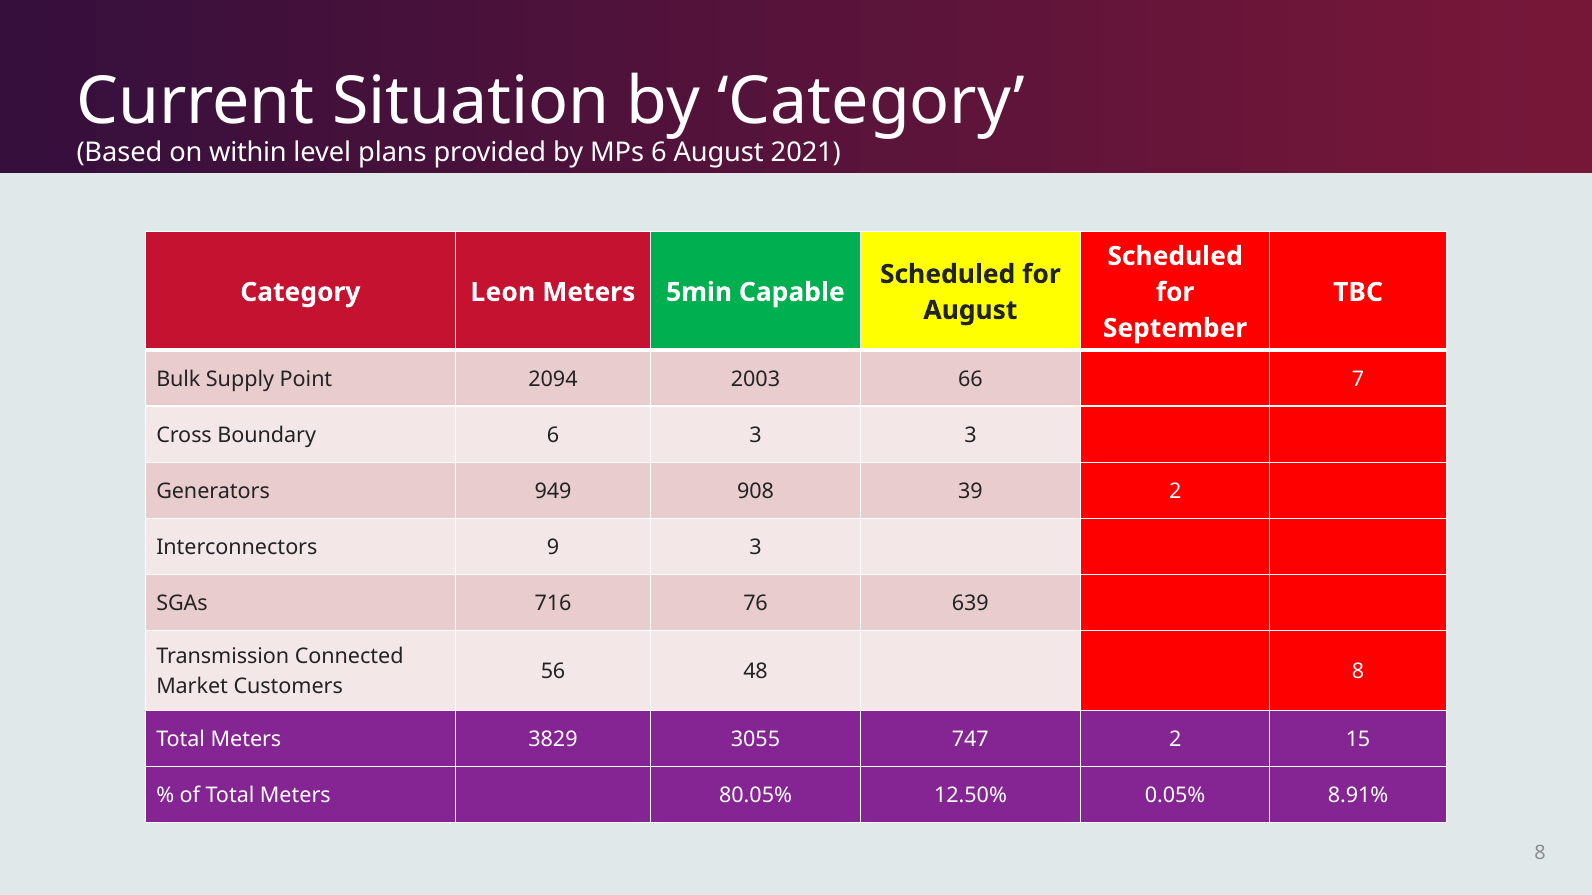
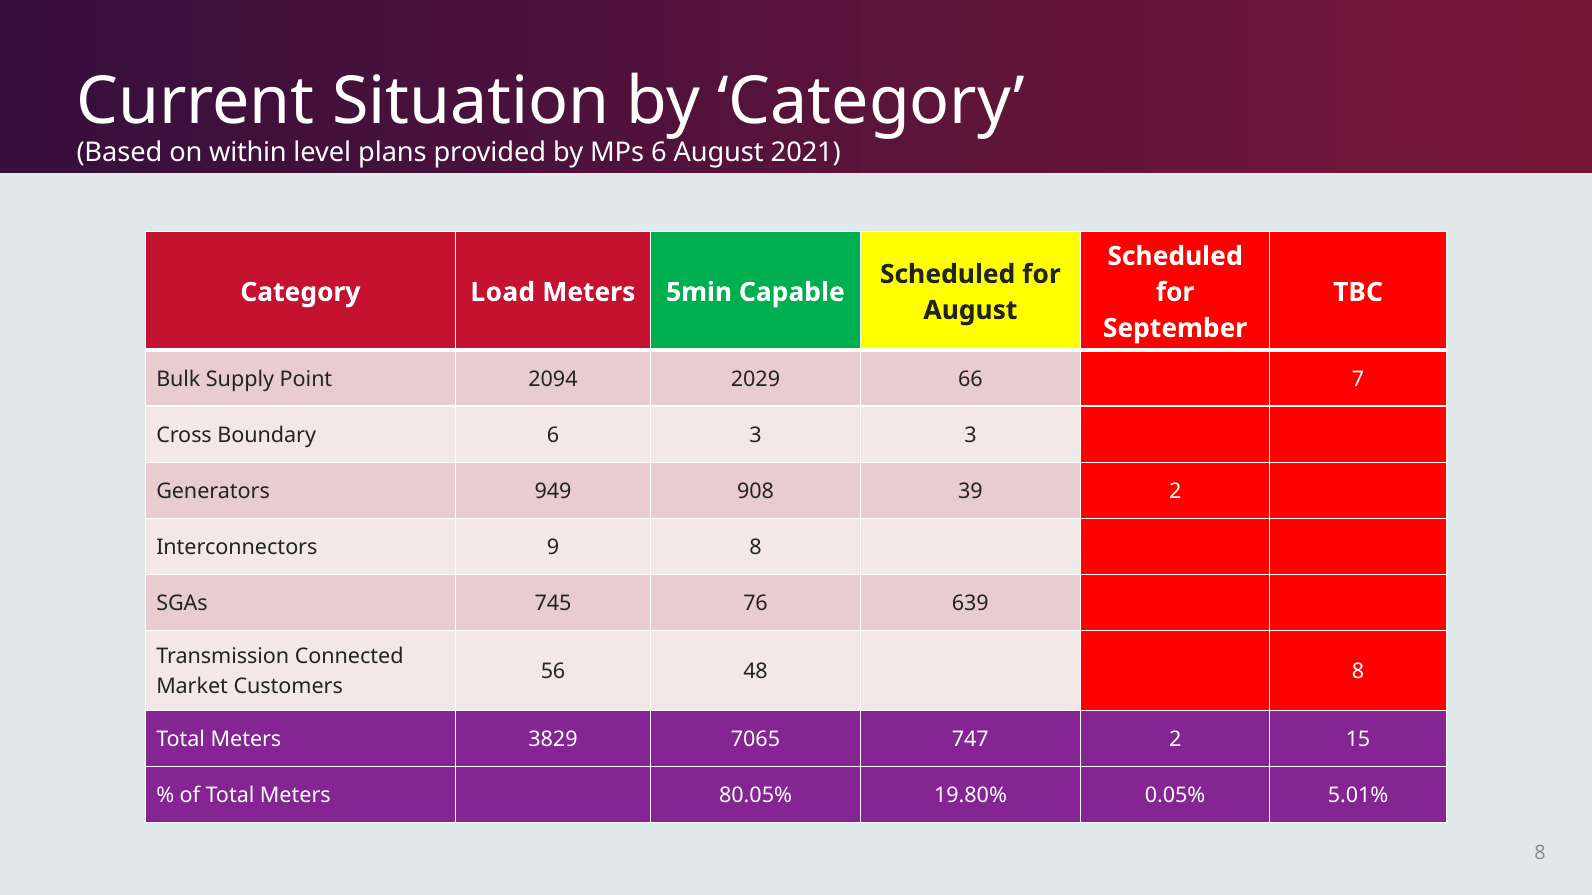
Leon: Leon -> Load
2003: 2003 -> 2029
9 3: 3 -> 8
716: 716 -> 745
3055: 3055 -> 7065
12.50%: 12.50% -> 19.80%
8.91%: 8.91% -> 5.01%
